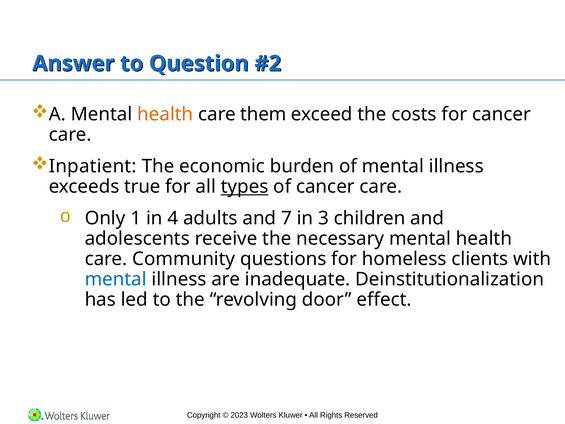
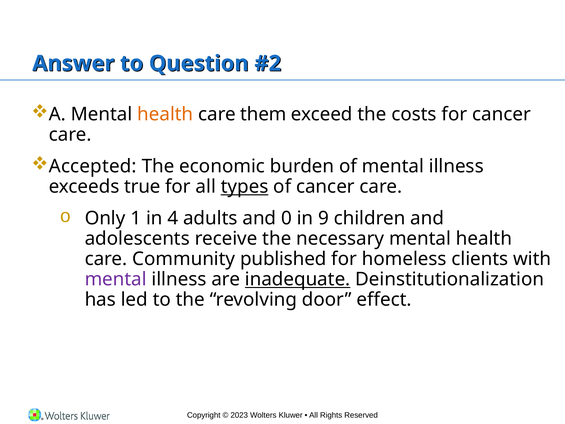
Inpatient: Inpatient -> Accepted
7: 7 -> 0
3: 3 -> 9
questions: questions -> published
mental at (116, 279) colour: blue -> purple
inadequate underline: none -> present
